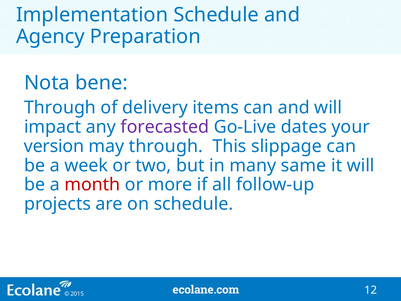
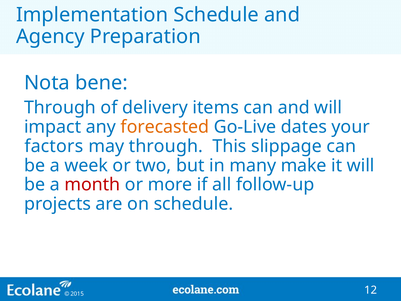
forecasted colour: purple -> orange
version: version -> factors
same: same -> make
